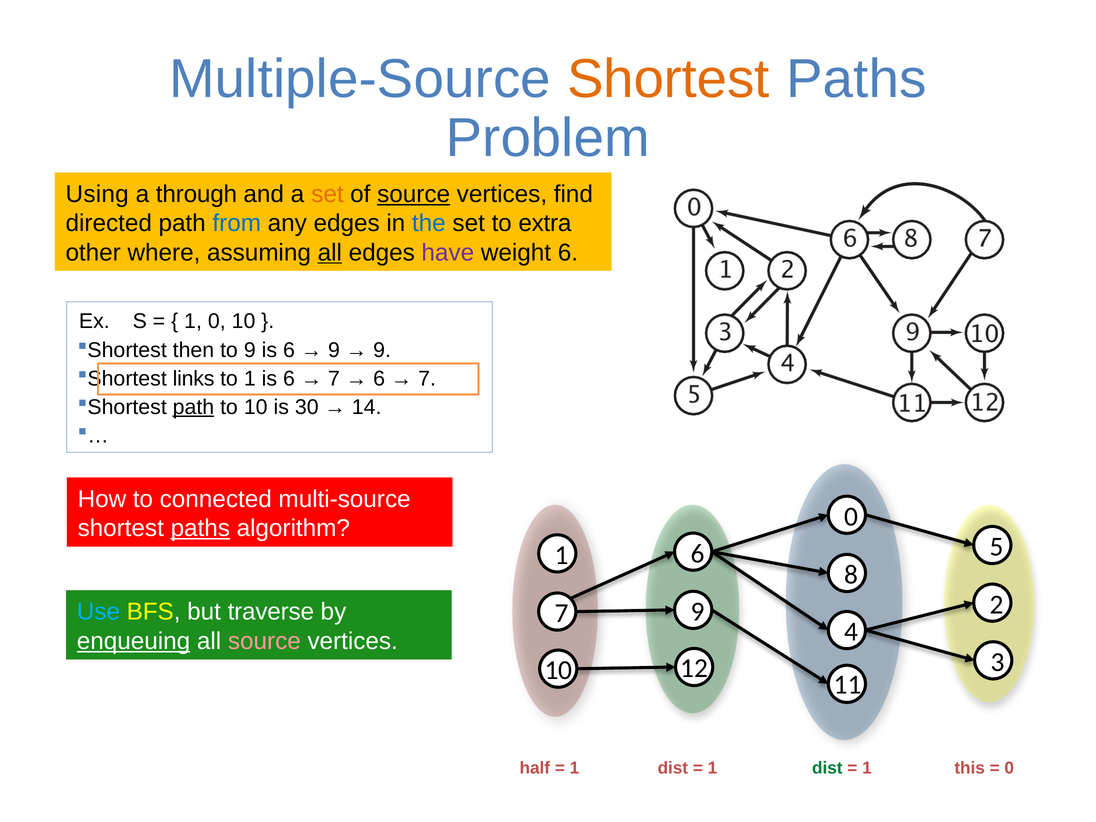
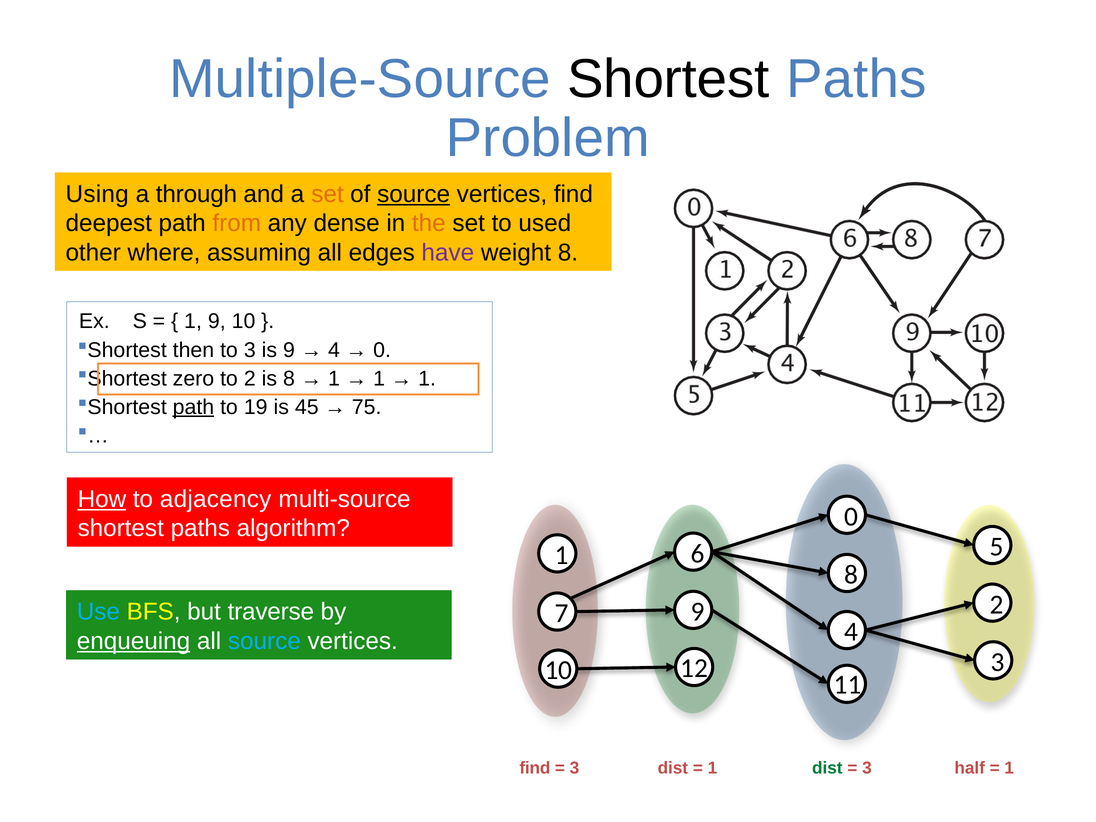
Shortest at (668, 79) colour: orange -> black
directed: directed -> deepest
from colour: blue -> orange
any edges: edges -> dense
the colour: blue -> orange
extra: extra -> used
all at (330, 253) underline: present -> none
weight 6: 6 -> 8
1 0: 0 -> 9
to 9: 9 -> 3
6 at (289, 350): 6 -> 9
9 at (334, 350): 9 -> 4
9 at (382, 350): 9 -> 0
links: links -> zero
to 1: 1 -> 2
6 at (289, 379): 6 -> 8
7 at (334, 379): 7 -> 1
6 at (379, 379): 6 -> 1
7 at (427, 379): 7 -> 1
to 10: 10 -> 19
30: 30 -> 45
14: 14 -> 75
How underline: none -> present
connected: connected -> adjacency
paths at (200, 528) underline: present -> none
source at (264, 641) colour: pink -> light blue
half at (535, 768): half -> find
1 at (574, 768): 1 -> 3
1 at (867, 768): 1 -> 3
this: this -> half
0 at (1009, 768): 0 -> 1
